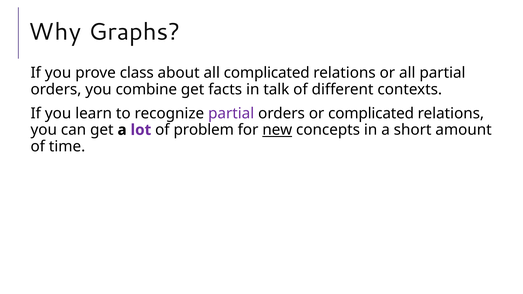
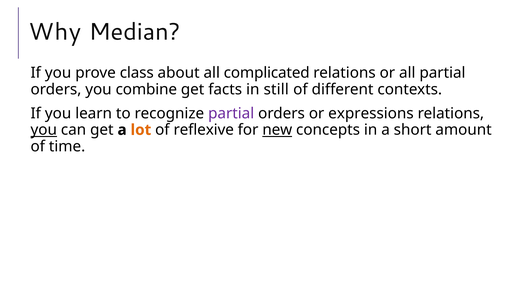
Graphs: Graphs -> Median
talk: talk -> still
or complicated: complicated -> expressions
you at (44, 130) underline: none -> present
lot colour: purple -> orange
problem: problem -> reflexive
